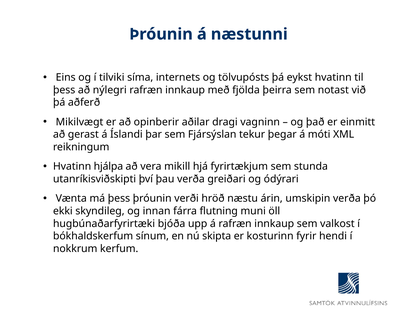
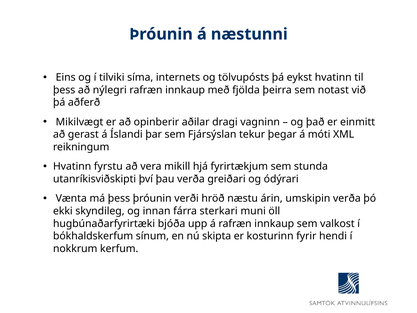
hjálpa: hjálpa -> fyrstu
flutning: flutning -> sterkari
